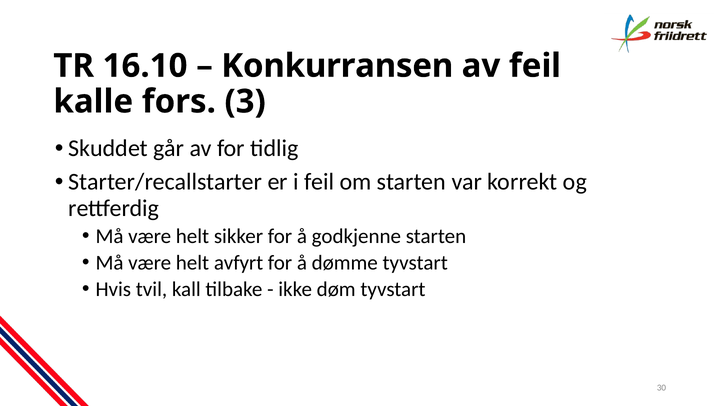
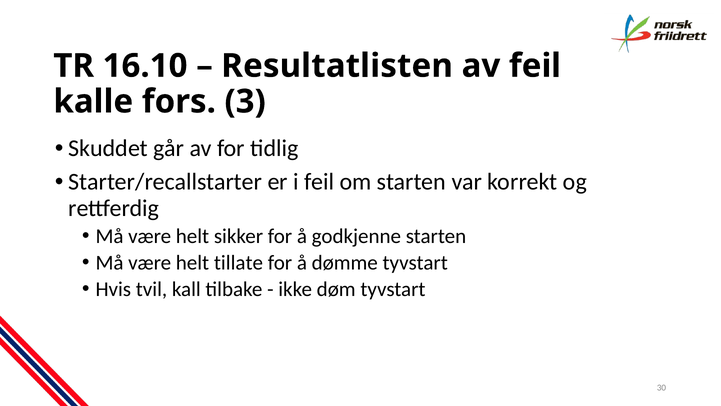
Konkurransen: Konkurransen -> Resultatlisten
avfyrt: avfyrt -> tillate
